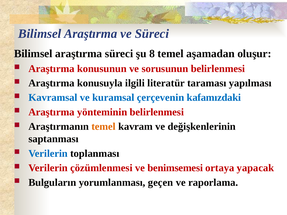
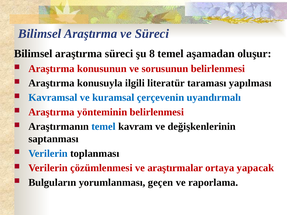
kafamızdaki: kafamızdaki -> uyandırmalı
temel at (104, 127) colour: orange -> blue
benimsemesi: benimsemesi -> araştırmalar
